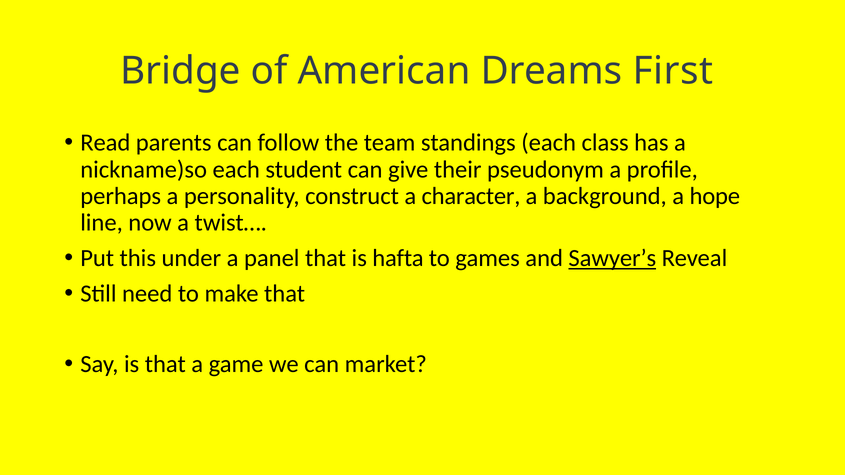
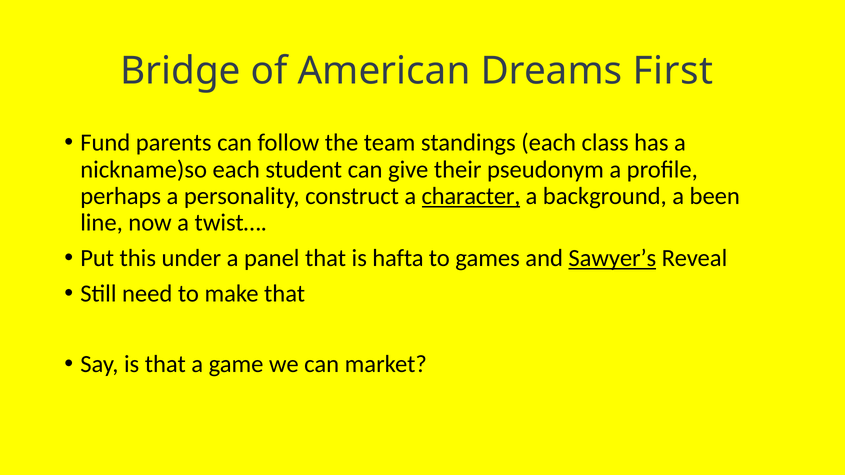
Read: Read -> Fund
character underline: none -> present
hope: hope -> been
